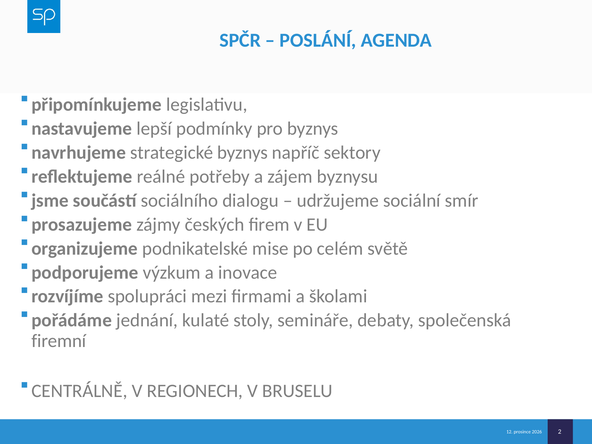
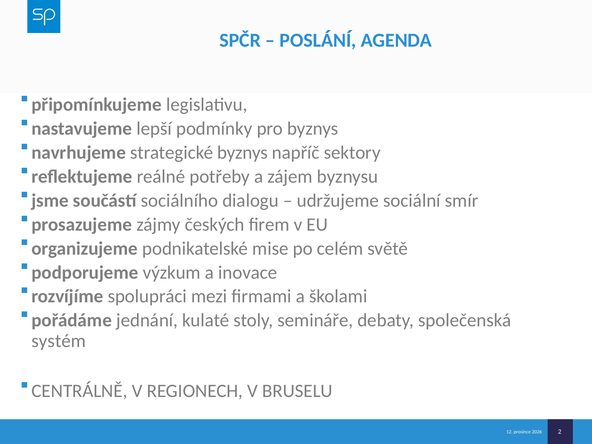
firemní: firemní -> systém
